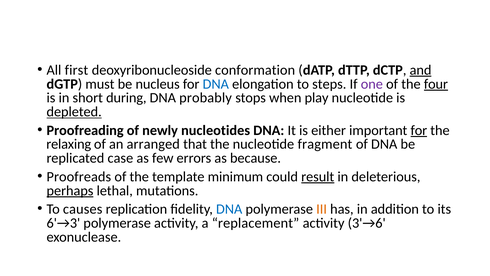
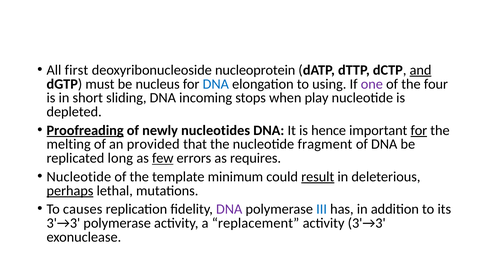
conformation: conformation -> nucleoprotein
steps: steps -> using
four underline: present -> none
during: during -> sliding
probably: probably -> incoming
depleted underline: present -> none
Proofreading underline: none -> present
either: either -> hence
relaxing: relaxing -> melting
arranged: arranged -> provided
case: case -> long
few underline: none -> present
because: because -> requires
Proofreads at (79, 176): Proofreads -> Nucleotide
DNA at (229, 209) colour: blue -> purple
III colour: orange -> blue
6'→3 at (63, 223): 6'→3 -> 3'→3
activity 3'→6: 3'→6 -> 3'→3
